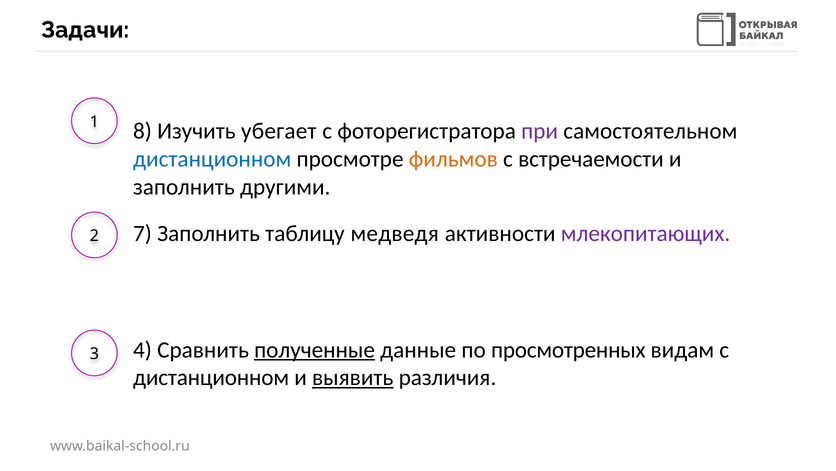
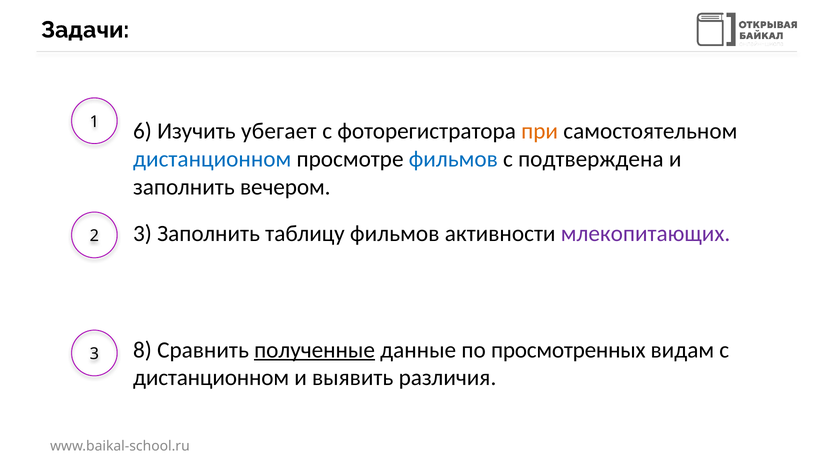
8: 8 -> 6
при colour: purple -> orange
фильмов at (453, 159) colour: orange -> blue
встречаемости: встречаемости -> подтверждена
другими: другими -> вечером
2 7: 7 -> 3
таблицу медведя: медведя -> фильмов
4: 4 -> 8
выявить underline: present -> none
